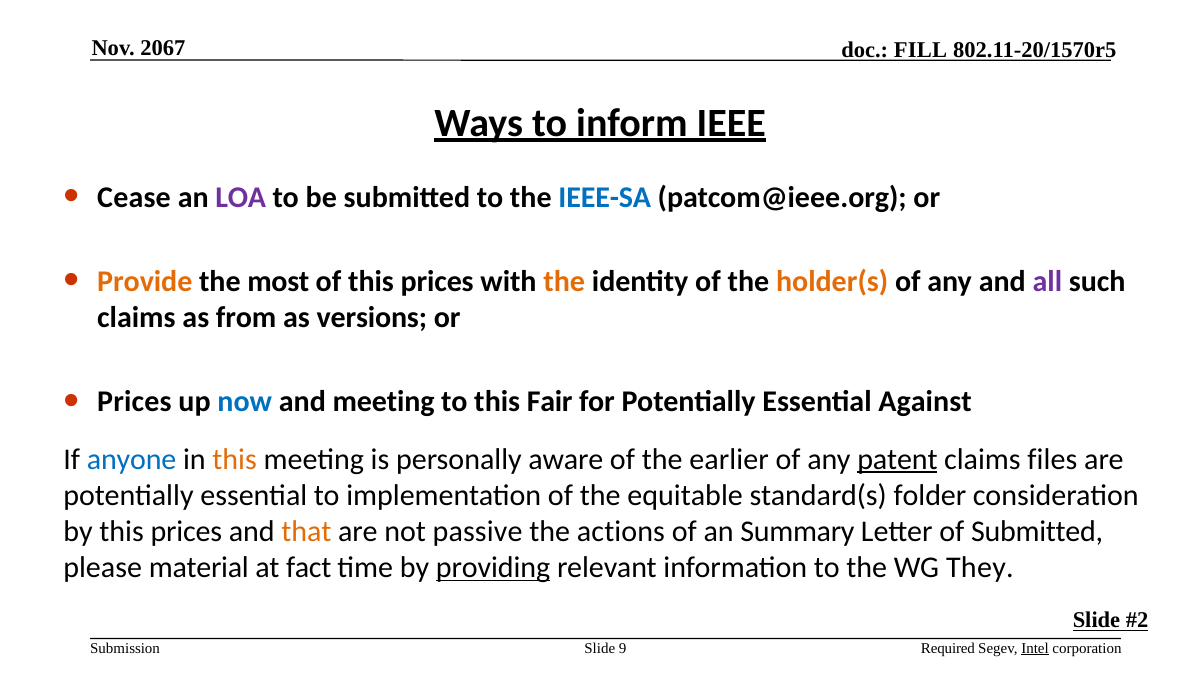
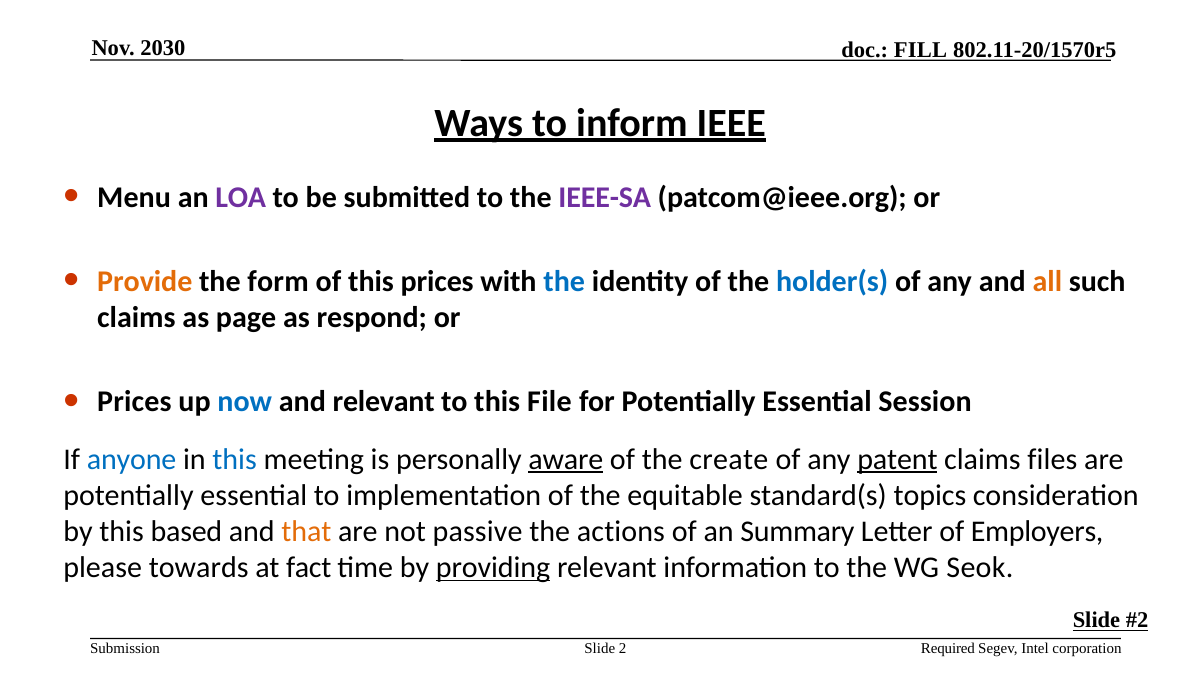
2067: 2067 -> 2030
Cease: Cease -> Menu
IEEE-SA colour: blue -> purple
most: most -> form
the at (564, 281) colour: orange -> blue
holder(s colour: orange -> blue
all colour: purple -> orange
from: from -> page
versions: versions -> respond
and meeting: meeting -> relevant
Fair: Fair -> File
Against: Against -> Session
this at (235, 459) colour: orange -> blue
aware underline: none -> present
earlier: earlier -> create
folder: folder -> topics
by this prices: prices -> based
of Submitted: Submitted -> Employers
material: material -> towards
They: They -> Seok
9: 9 -> 2
Intel underline: present -> none
